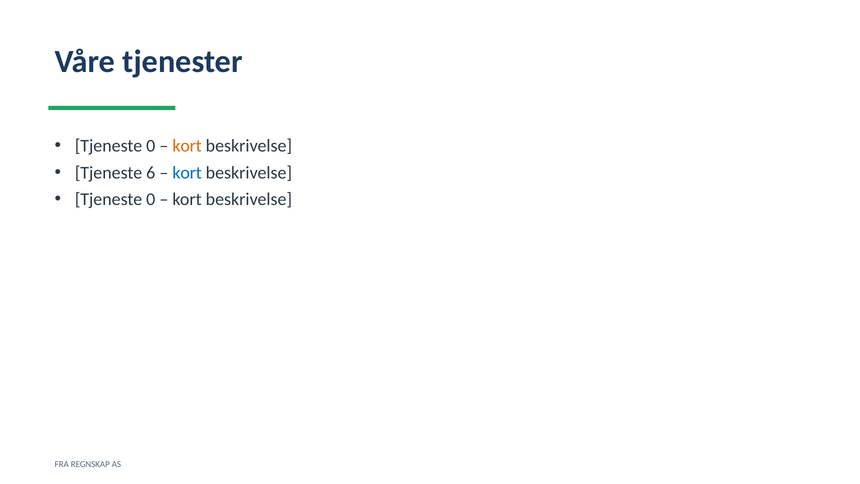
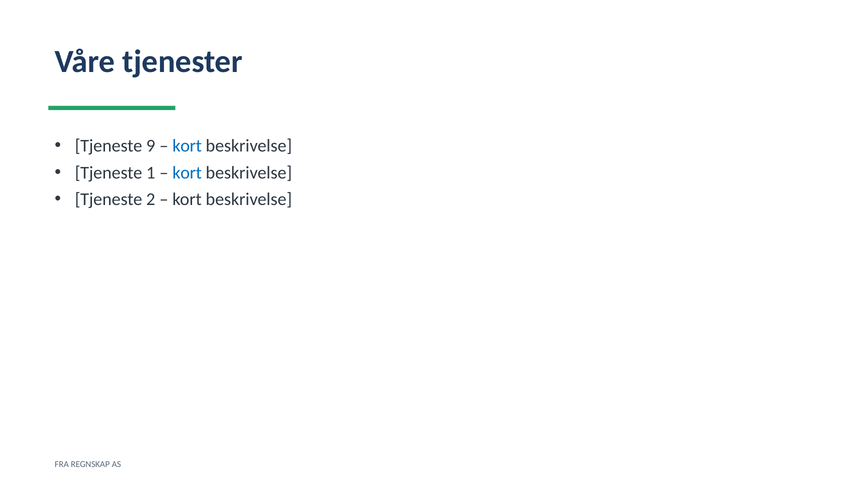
0 at (151, 146): 0 -> 9
kort at (187, 146) colour: orange -> blue
6: 6 -> 1
0 at (151, 199): 0 -> 2
